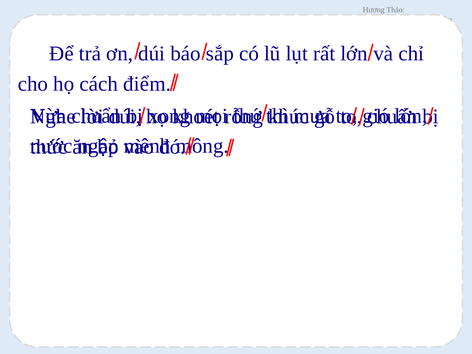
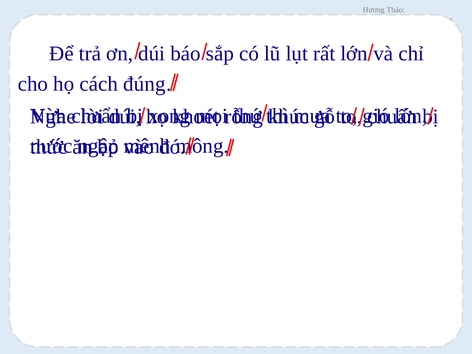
điểm: điểm -> đúng
